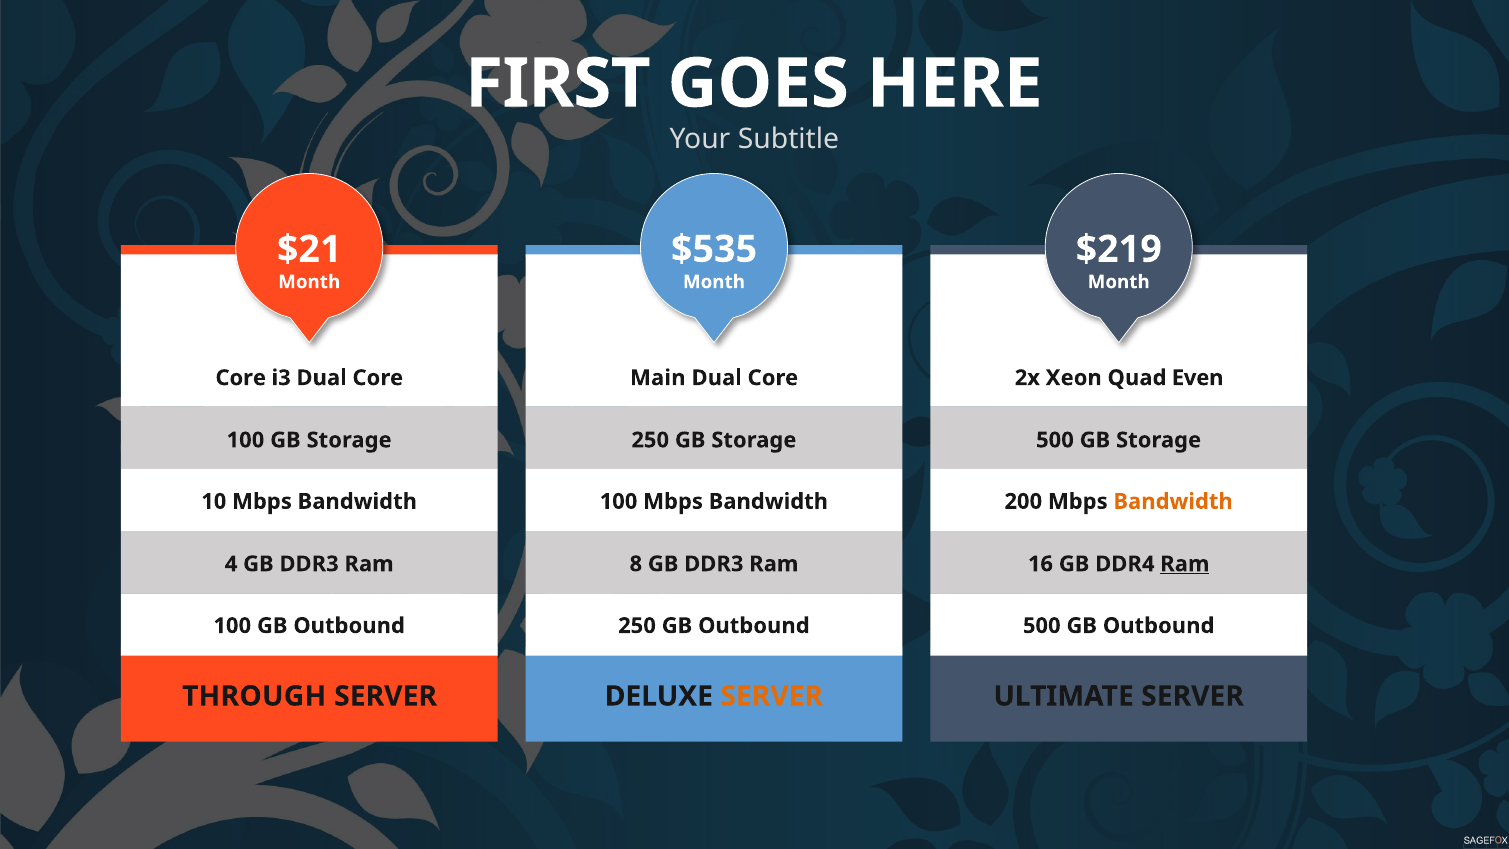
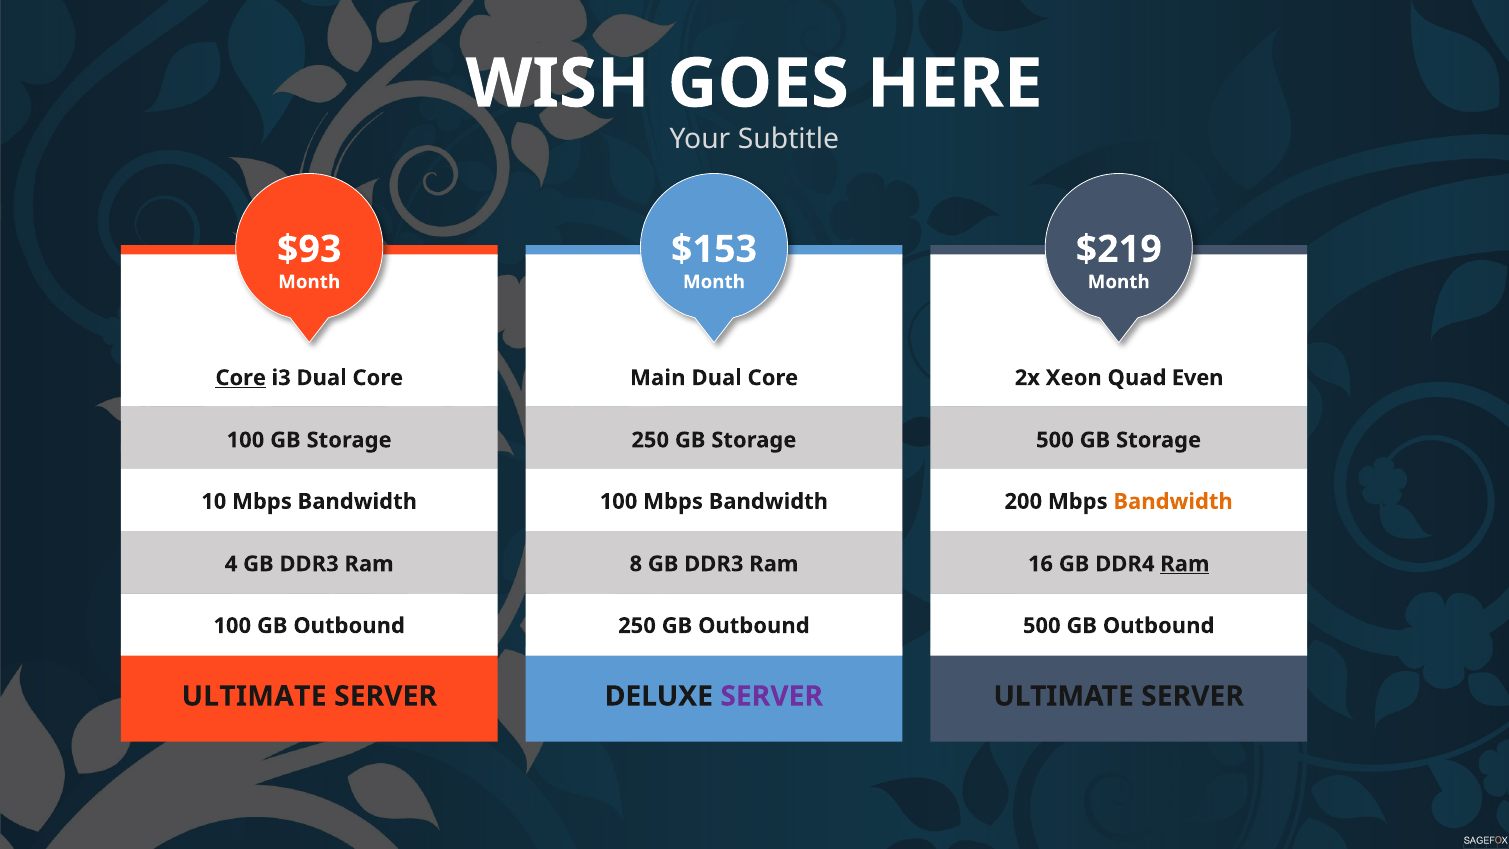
FIRST: FIRST -> WISH
$21: $21 -> $93
$535: $535 -> $153
Core at (241, 378) underline: none -> present
THROUGH at (254, 696): THROUGH -> ULTIMATE
SERVER at (772, 696) colour: orange -> purple
